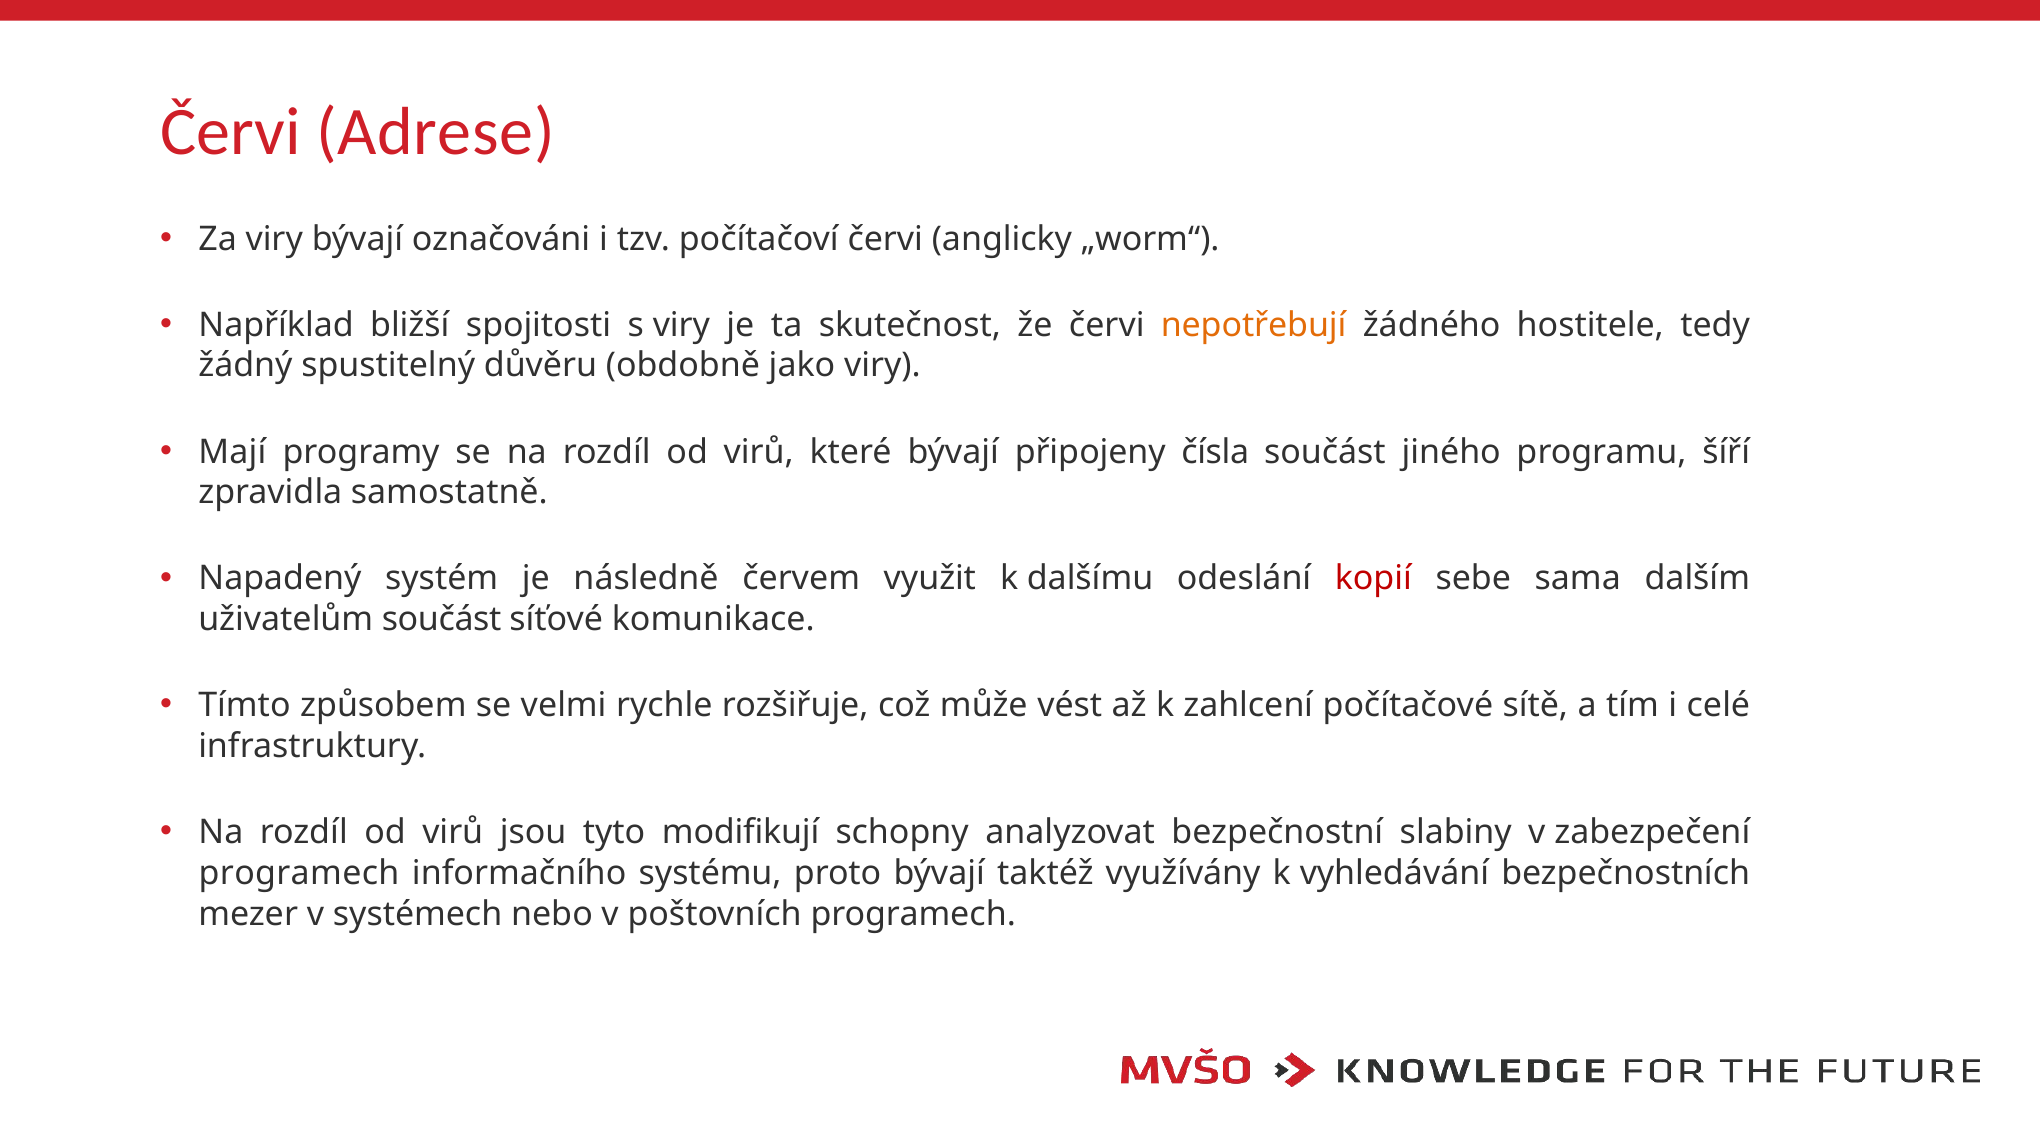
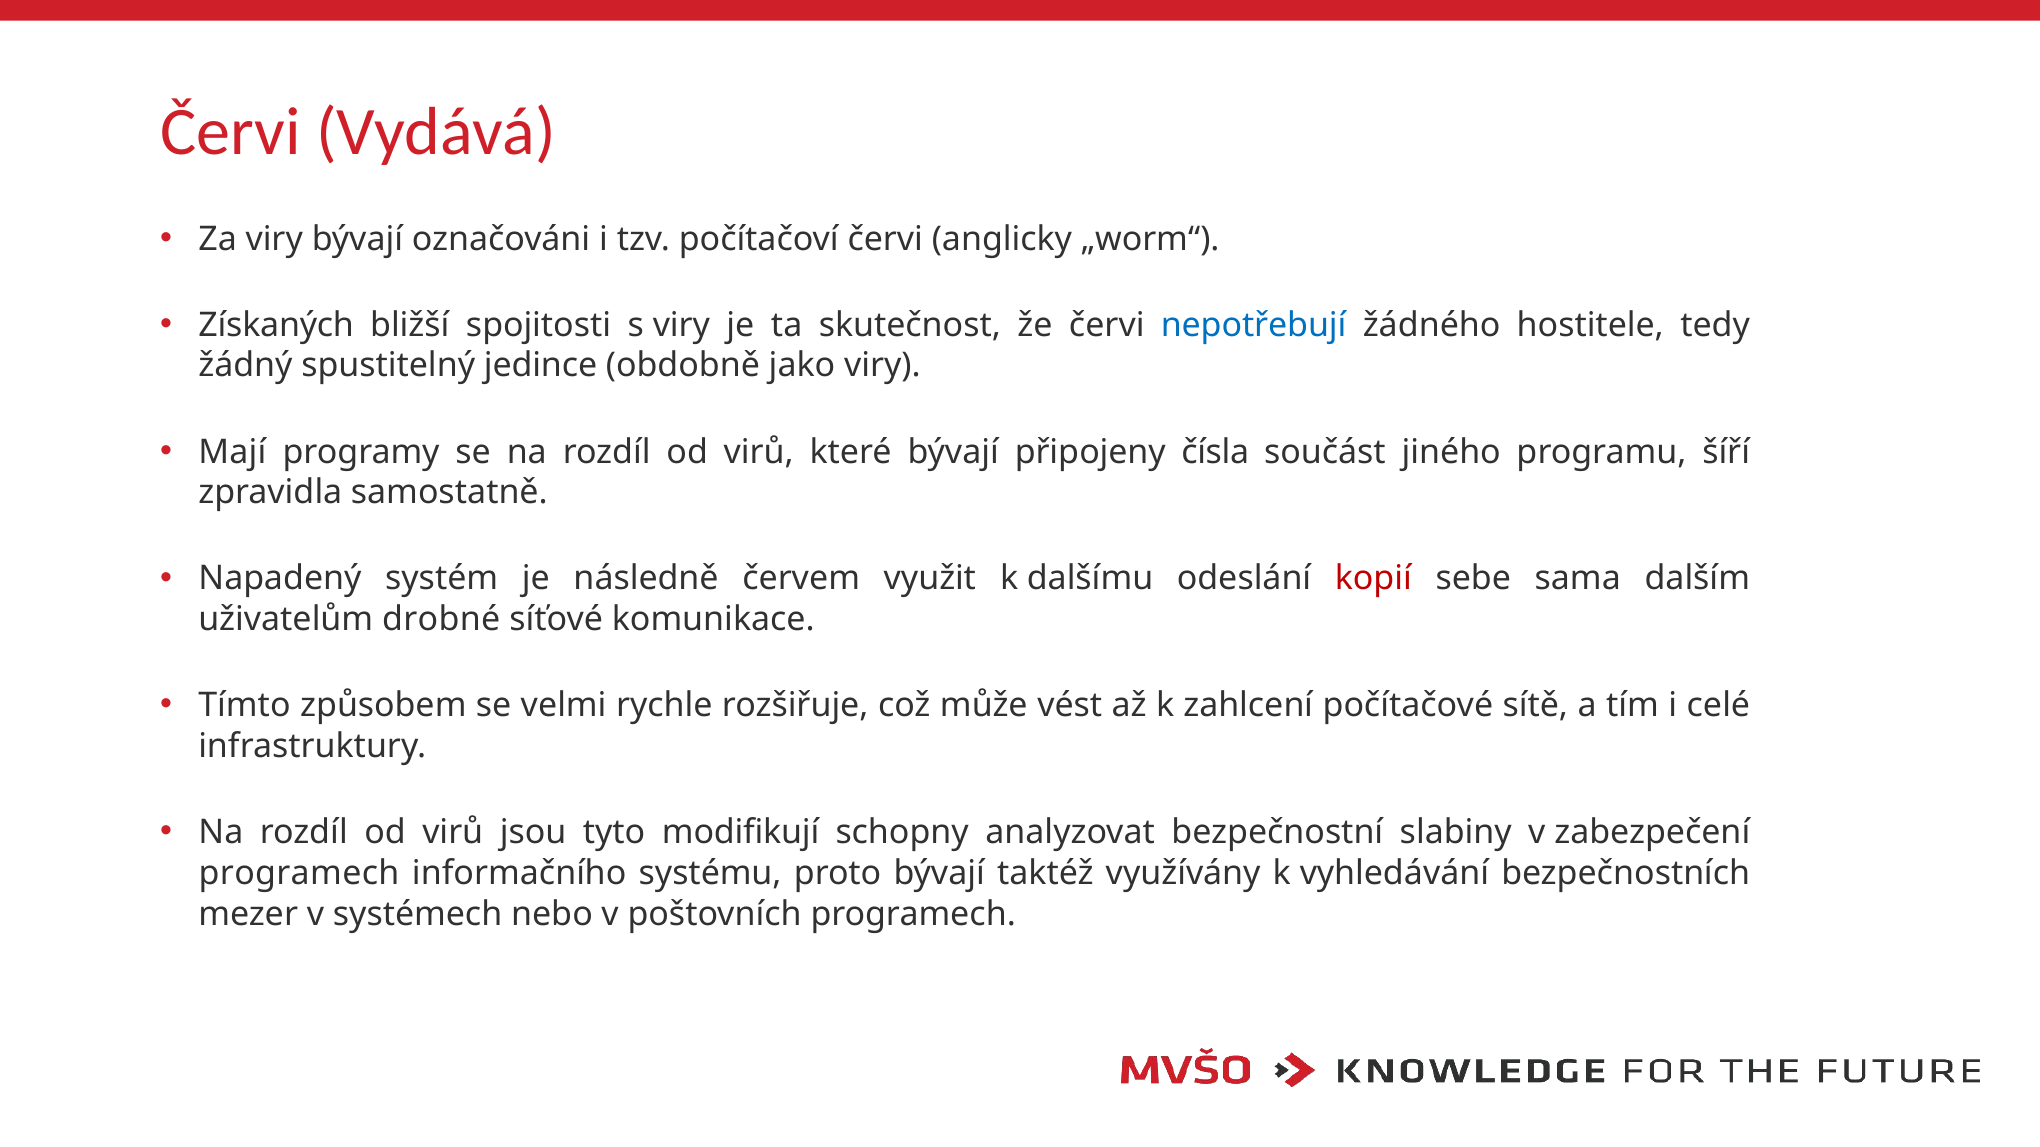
Adrese: Adrese -> Vydává
Například: Například -> Získaných
nepotřebují colour: orange -> blue
důvěru: důvěru -> jedince
uživatelům součást: součást -> drobné
